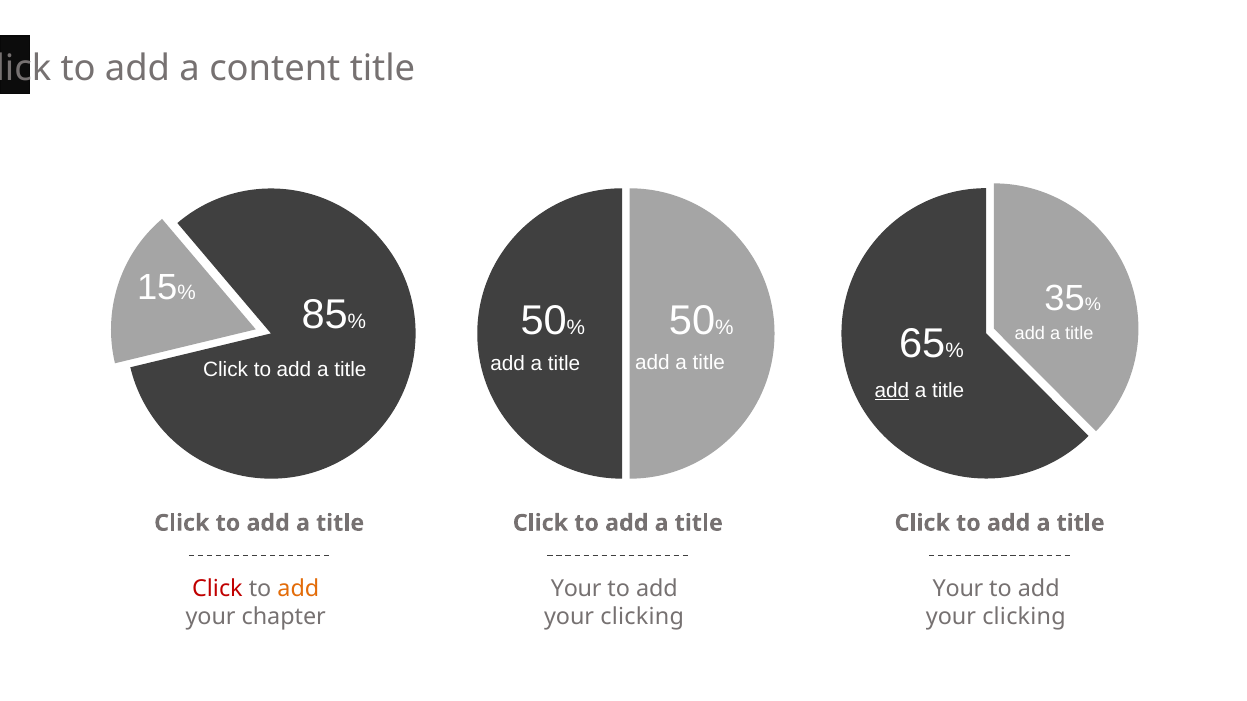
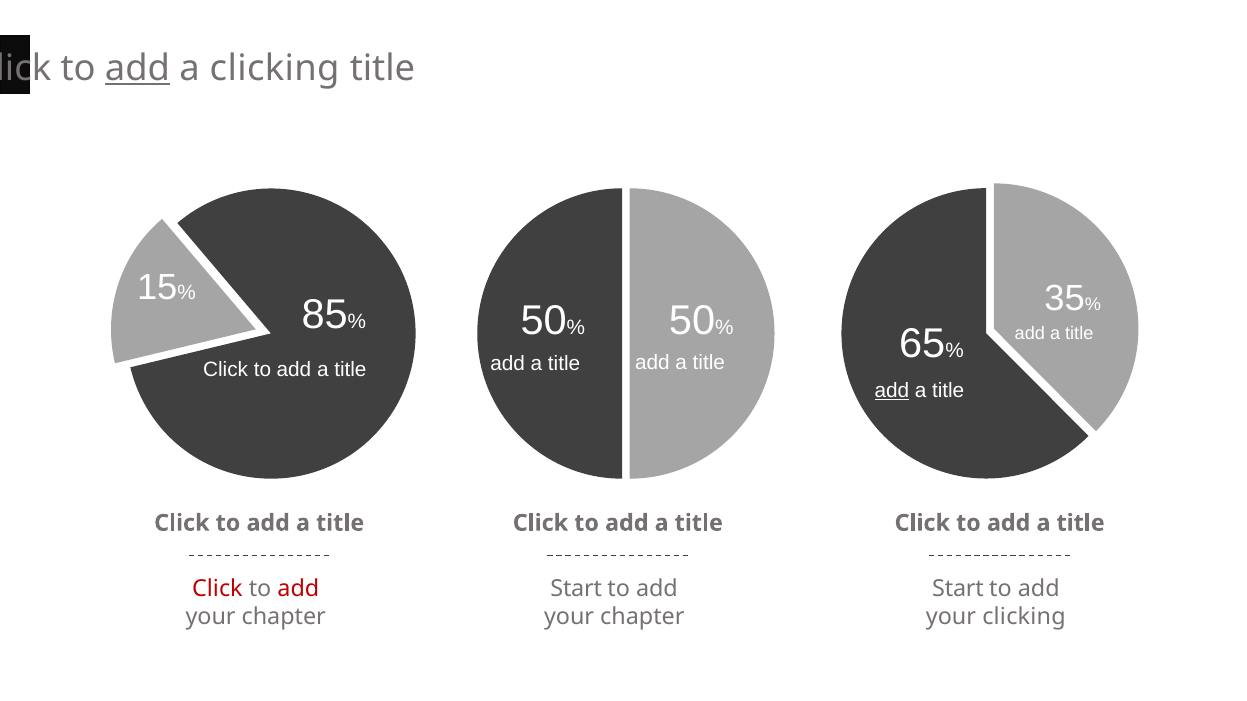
add at (137, 68) underline: none -> present
a content: content -> clicking
add at (298, 589) colour: orange -> red
Your at (576, 589): Your -> Start
Your at (958, 589): Your -> Start
clicking at (642, 617): clicking -> chapter
